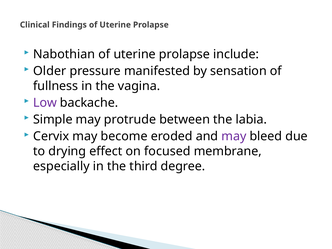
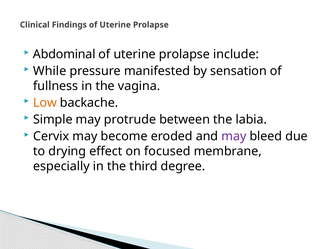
Nabothian: Nabothian -> Abdominal
Older: Older -> While
Low colour: purple -> orange
